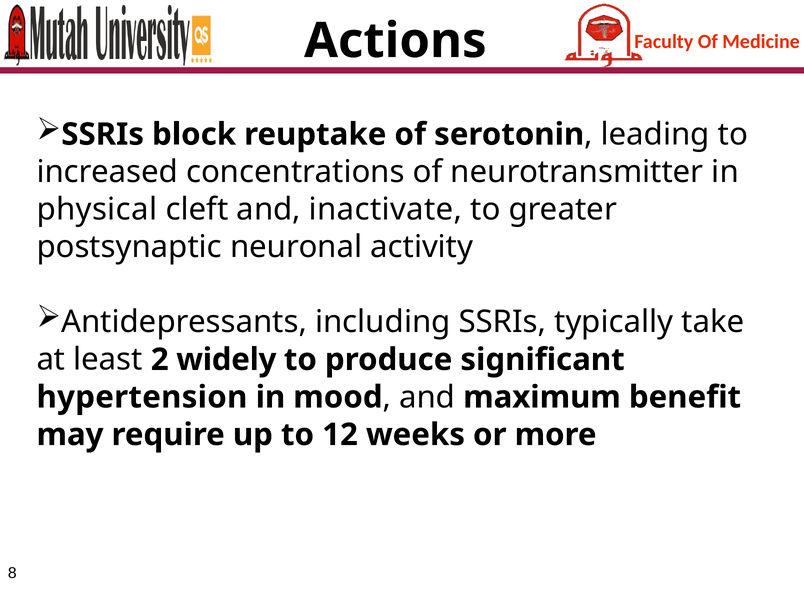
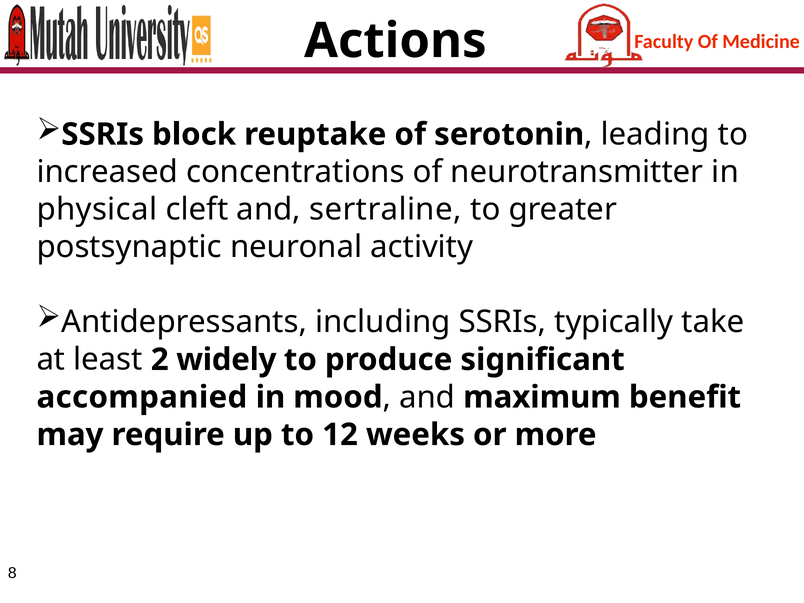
inactivate: inactivate -> sertraline
hypertension: hypertension -> accompanied
